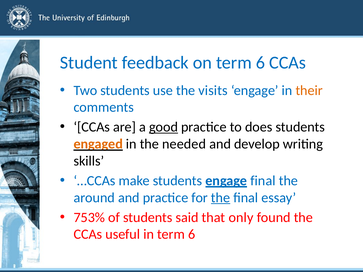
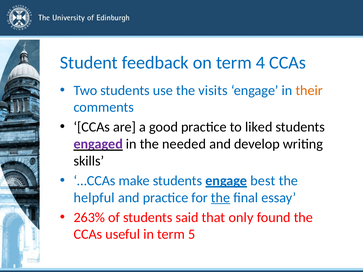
on term 6: 6 -> 4
good underline: present -> none
does: does -> liked
engaged colour: orange -> purple
engage final: final -> best
around: around -> helpful
753%: 753% -> 263%
in term 6: 6 -> 5
